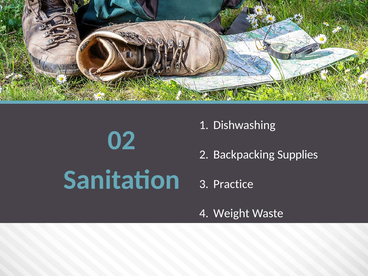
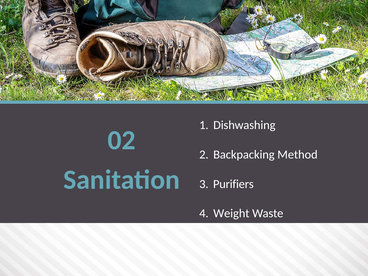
Supplies: Supplies -> Method
Practice: Practice -> Purifiers
